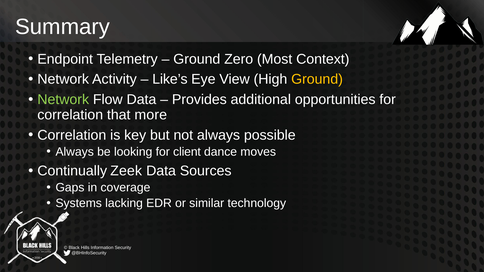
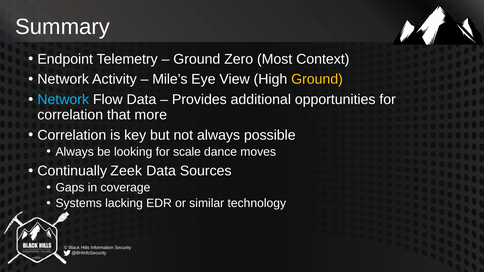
Like’s: Like’s -> Mile’s
Network at (63, 100) colour: light green -> light blue
client: client -> scale
